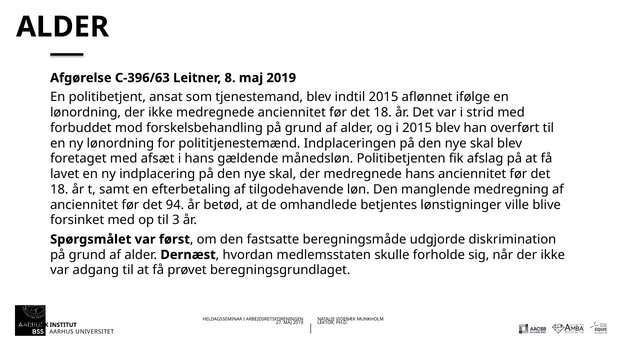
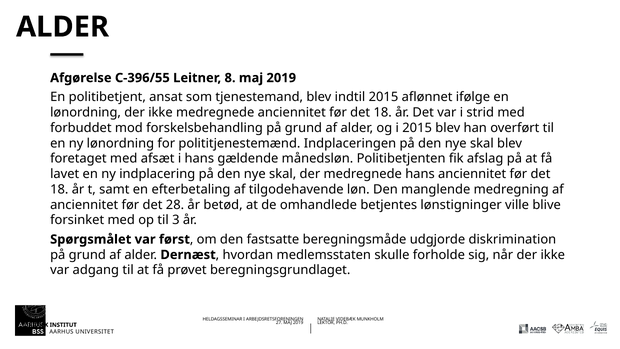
C-396/63: C-396/63 -> C-396/55
94: 94 -> 28
